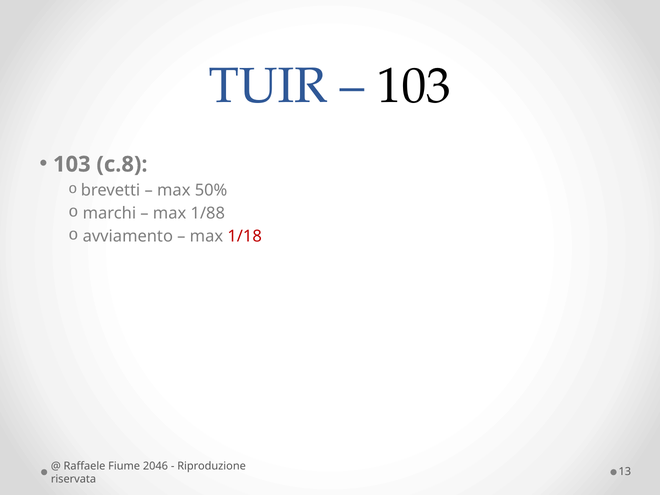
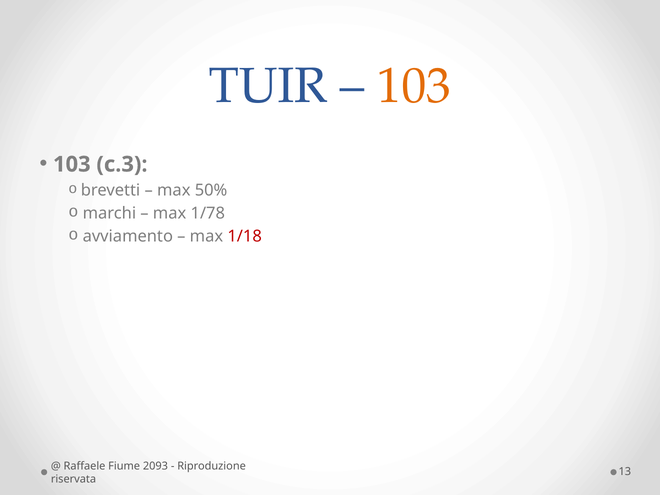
103 at (414, 86) colour: black -> orange
c.8: c.8 -> c.3
1/88: 1/88 -> 1/78
2046: 2046 -> 2093
